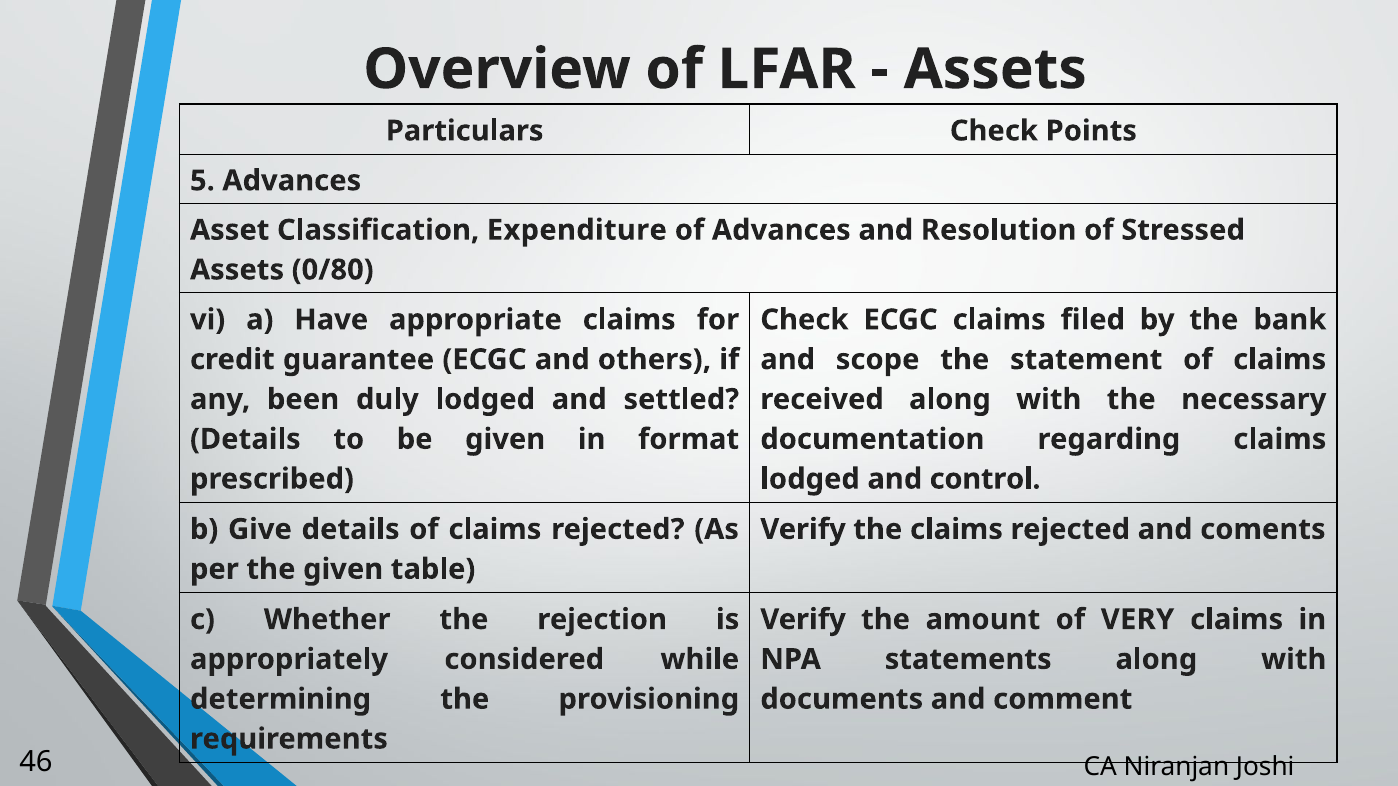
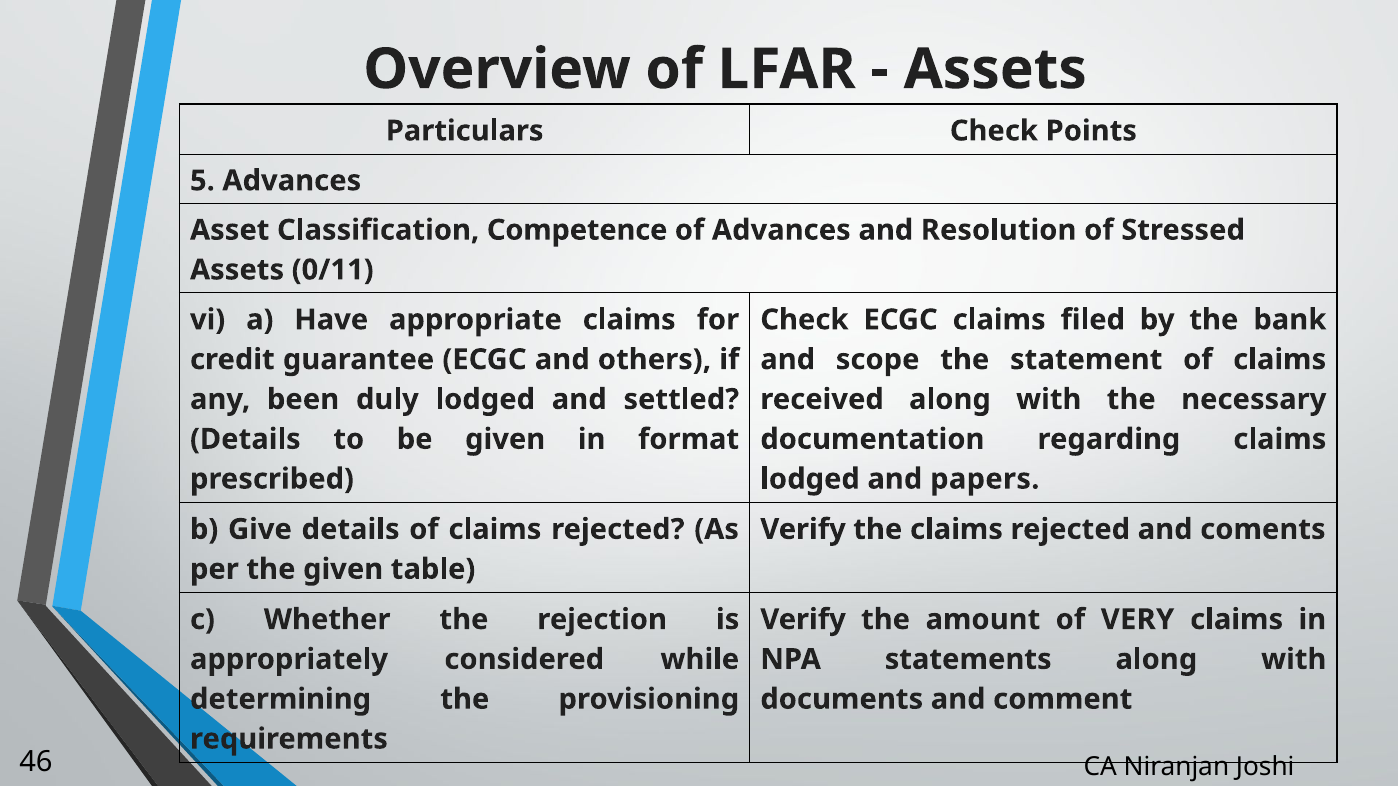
Expenditure: Expenditure -> Competence
0/80: 0/80 -> 0/11
control: control -> papers
